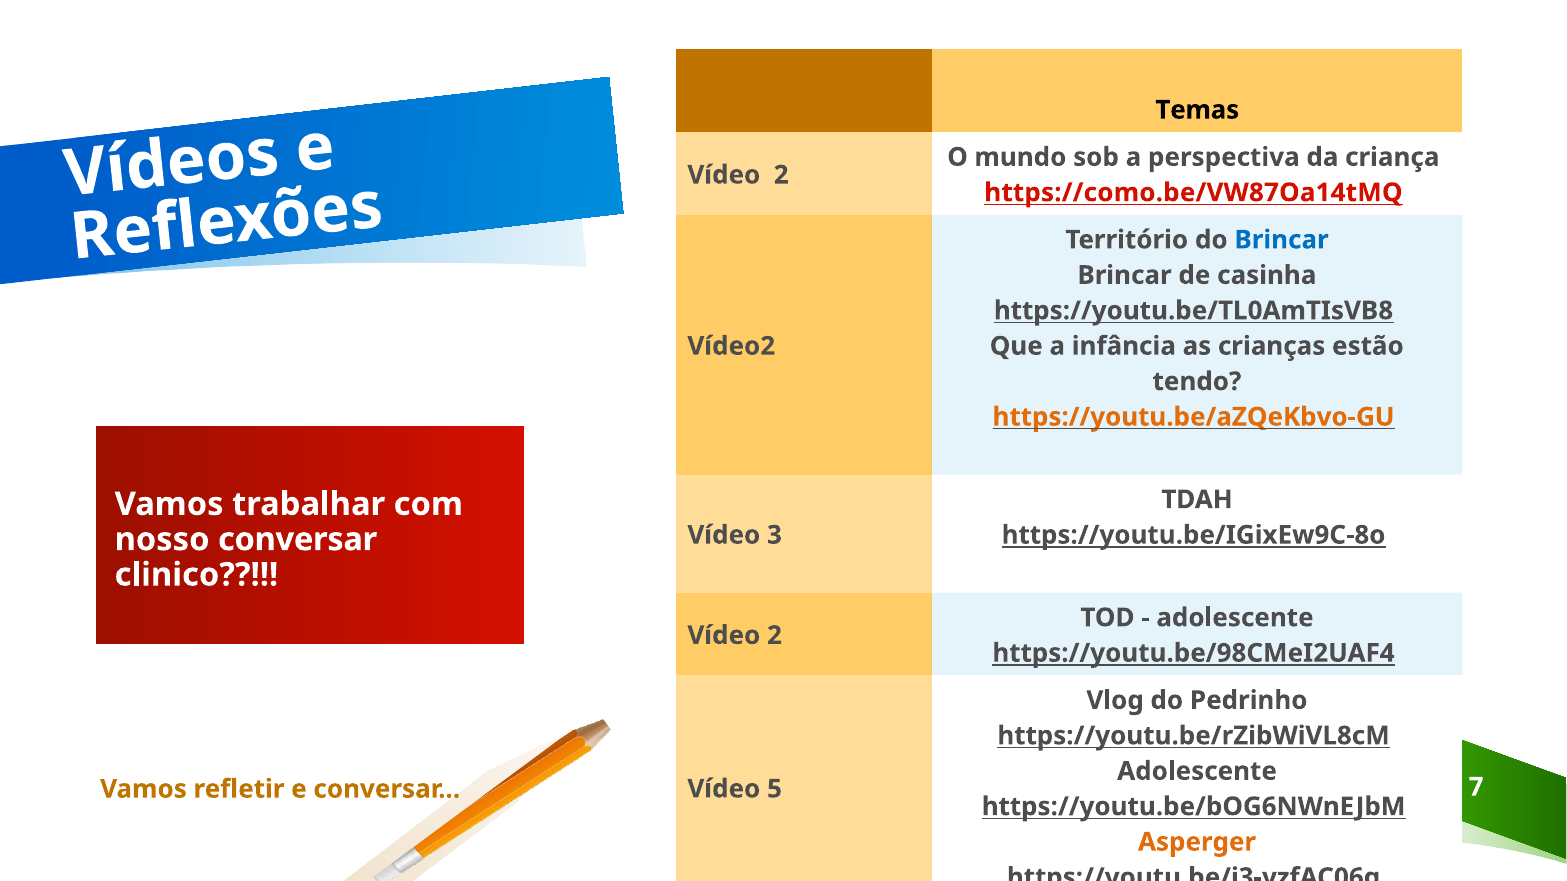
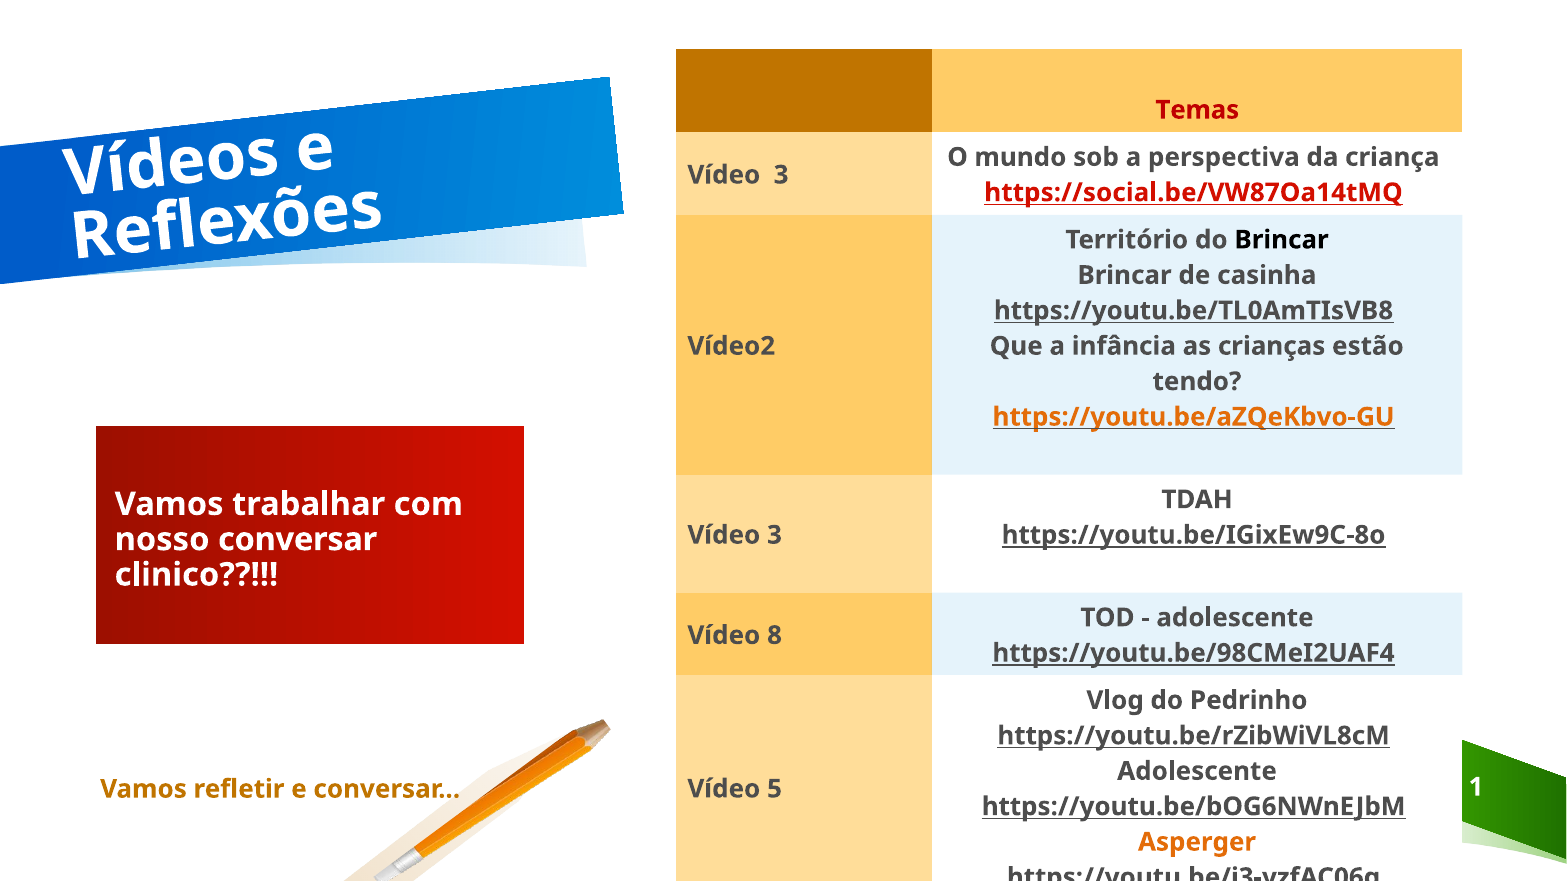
Temas colour: black -> red
2 at (781, 175): 2 -> 3
https://como.be/VW87Oa14tMQ: https://como.be/VW87Oa14tMQ -> https://social.be/VW87Oa14tMQ
Brincar at (1282, 240) colour: blue -> black
2 at (775, 636): 2 -> 8
7: 7 -> 1
